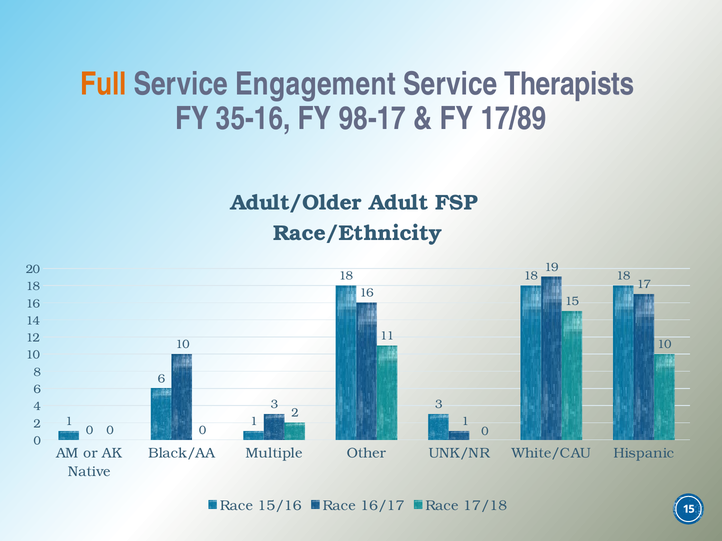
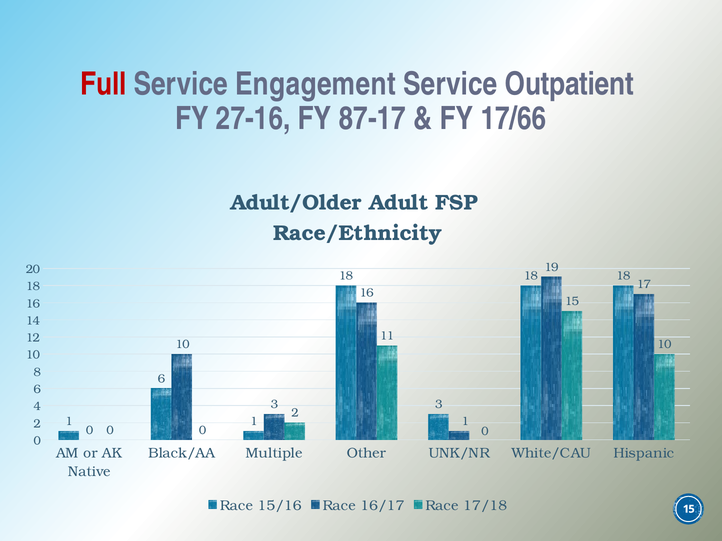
Full colour: orange -> red
Therapists: Therapists -> Outpatient
35-16: 35-16 -> 27-16
98-17: 98-17 -> 87-17
17/89: 17/89 -> 17/66
